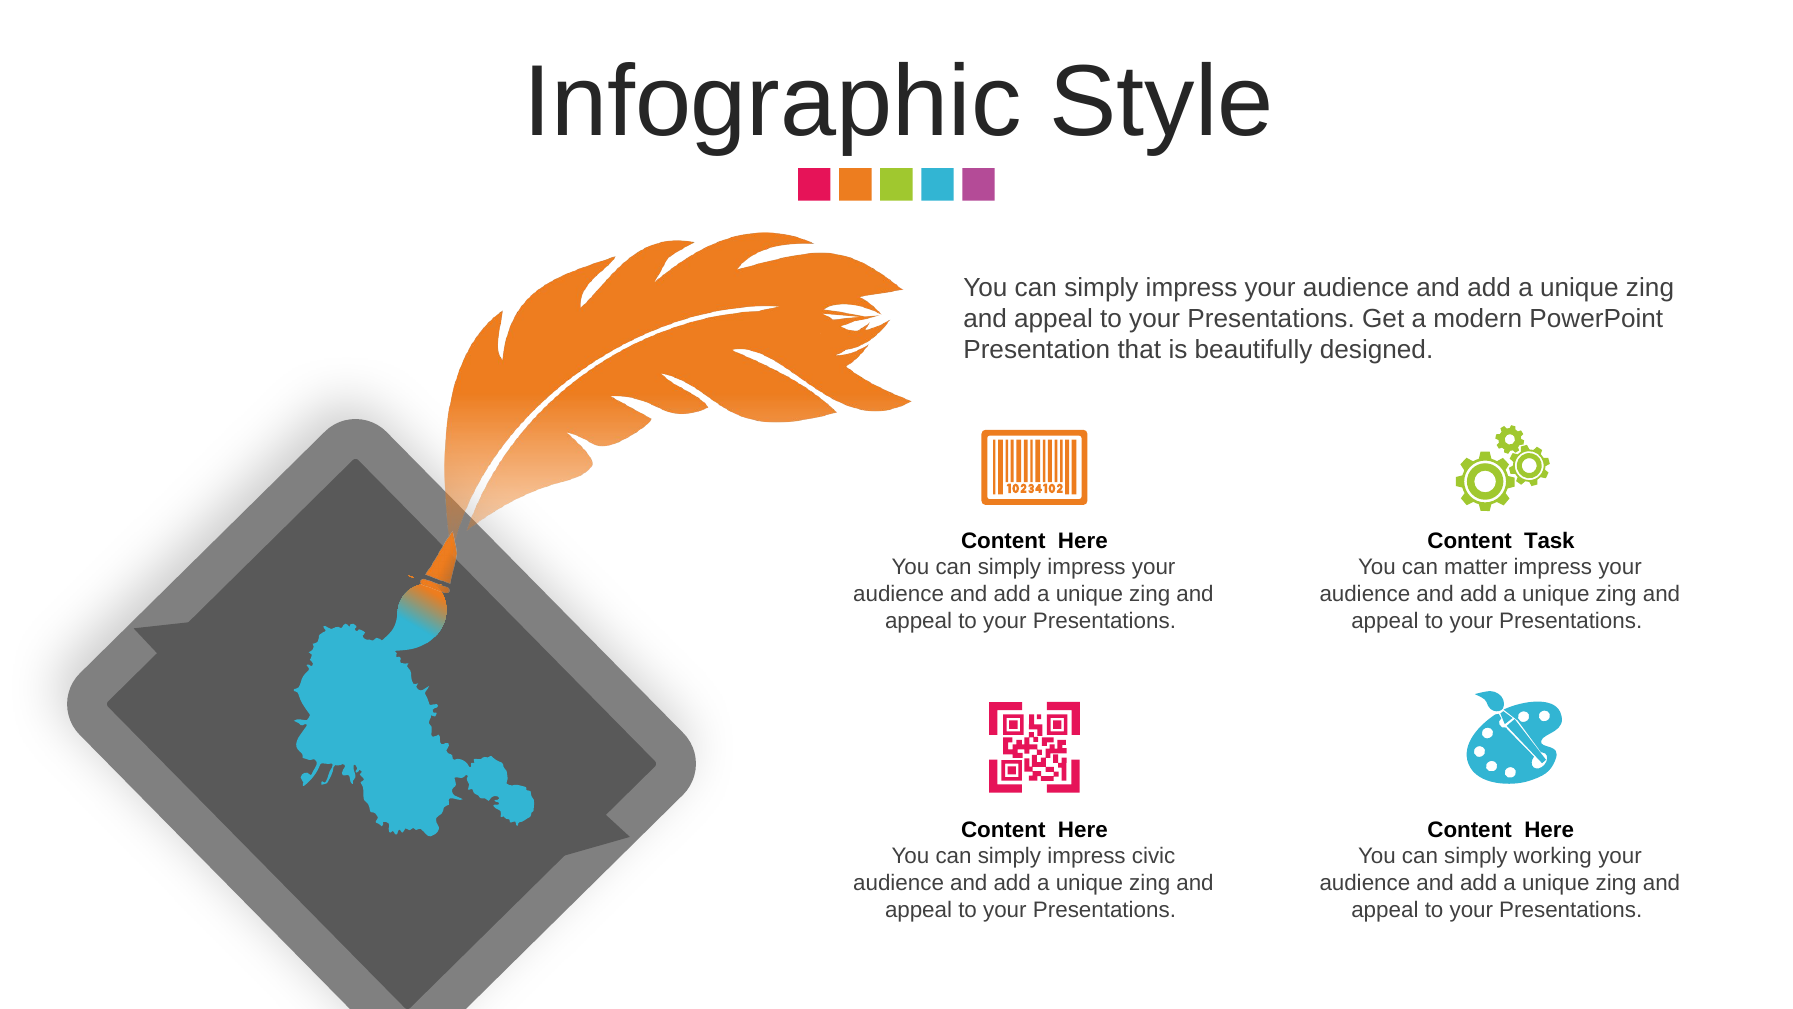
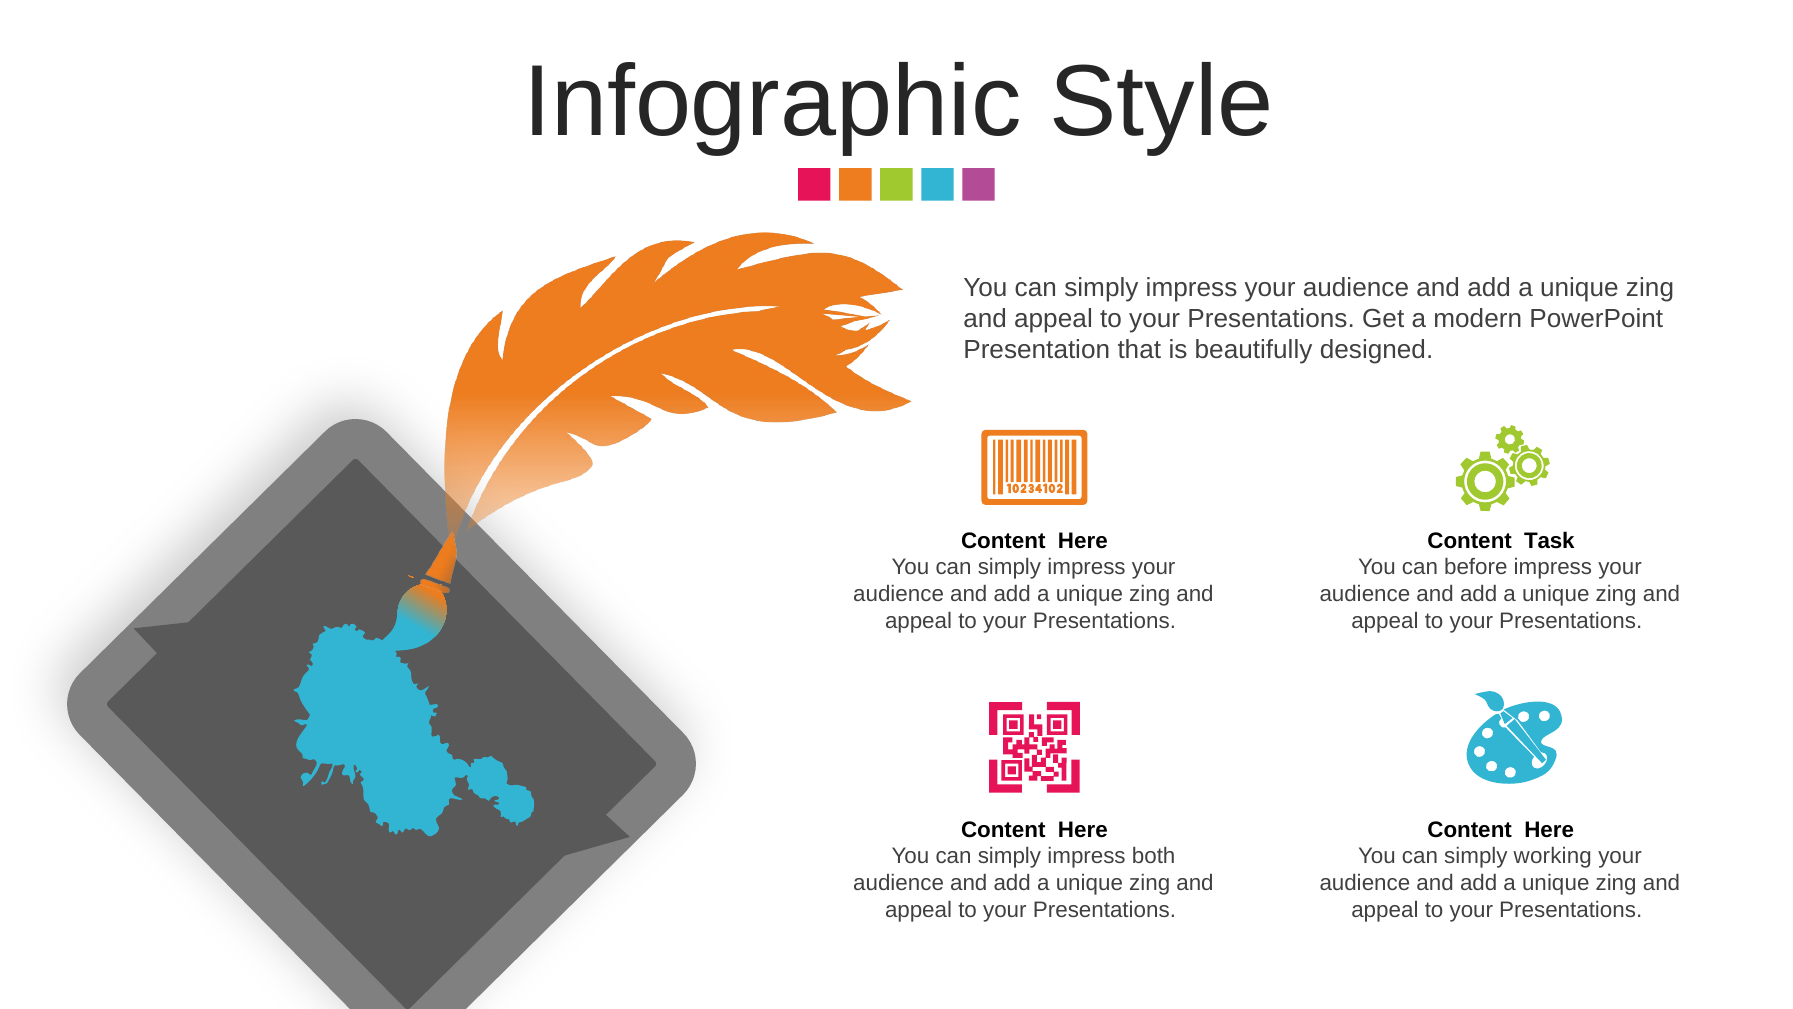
matter: matter -> before
civic: civic -> both
